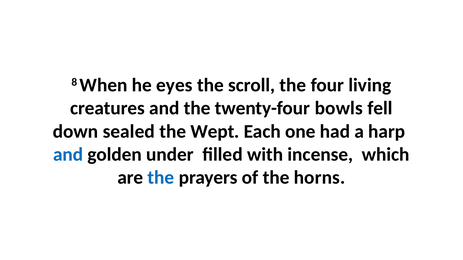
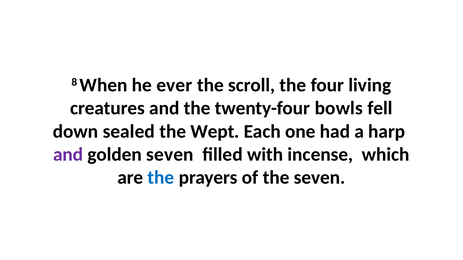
eyes: eyes -> ever
and at (68, 155) colour: blue -> purple
golden under: under -> seven
the horns: horns -> seven
